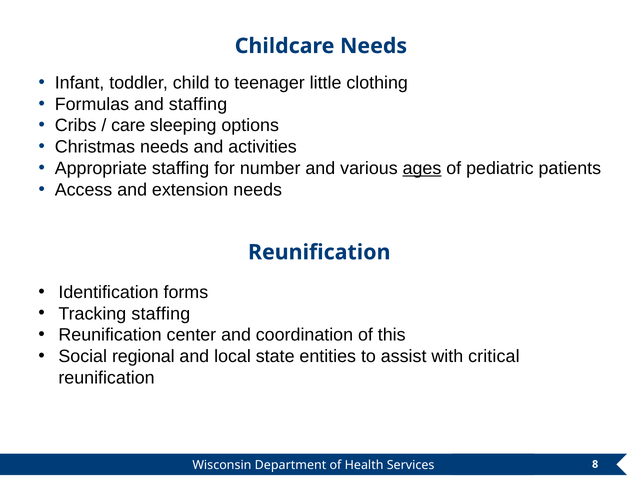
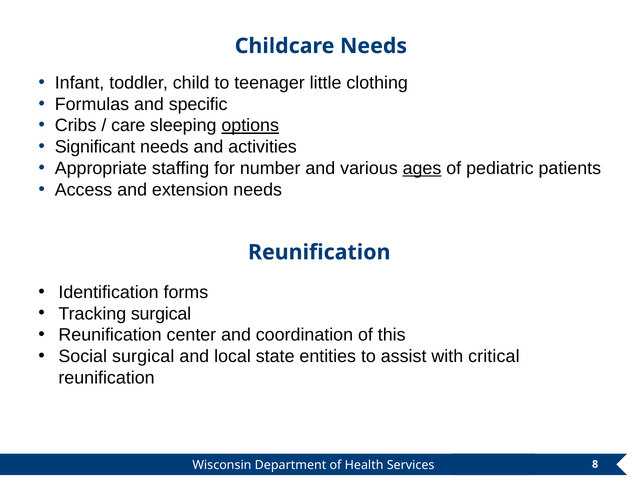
and staffing: staffing -> specific
options underline: none -> present
Christmas: Christmas -> Significant
Tracking staffing: staffing -> surgical
Social regional: regional -> surgical
